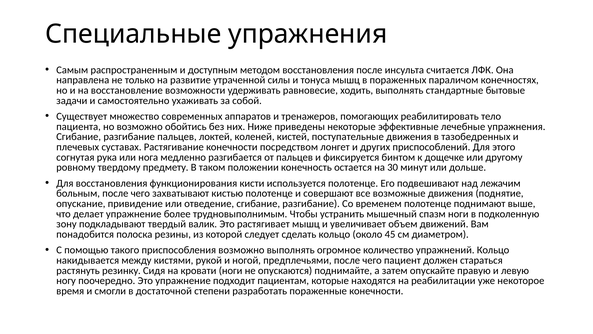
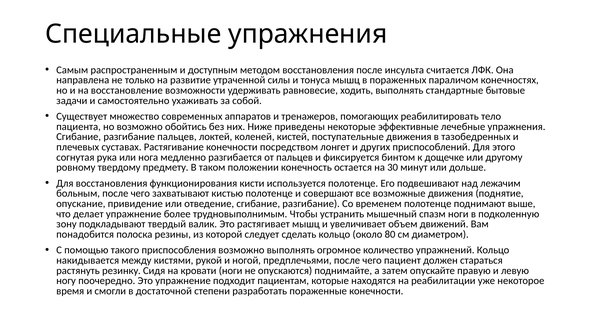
45: 45 -> 80
